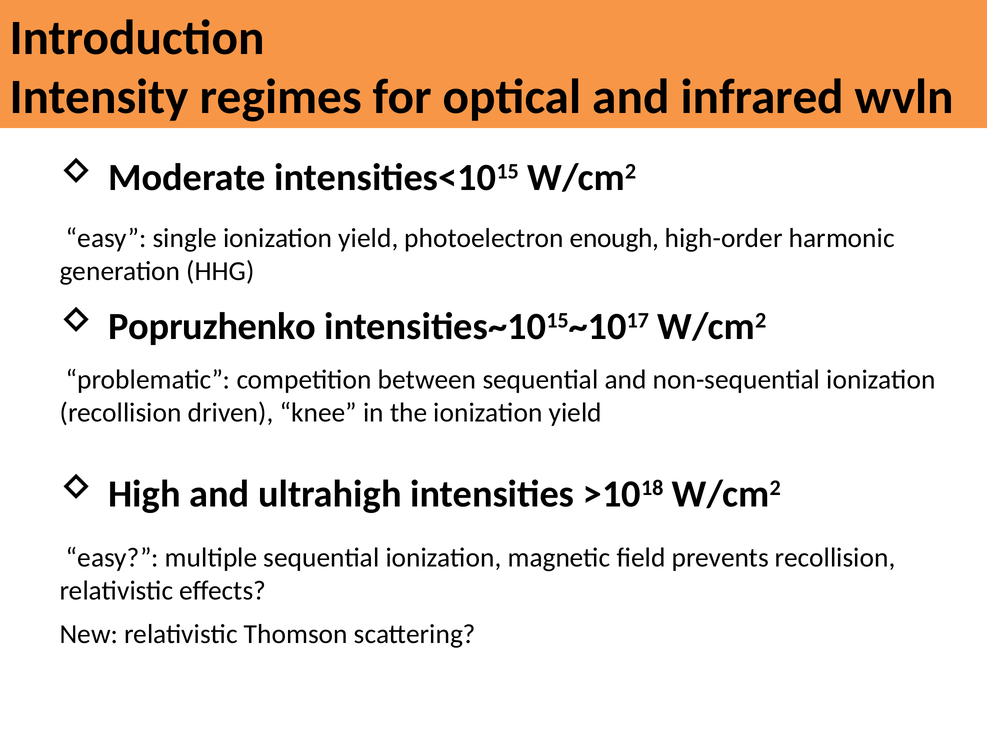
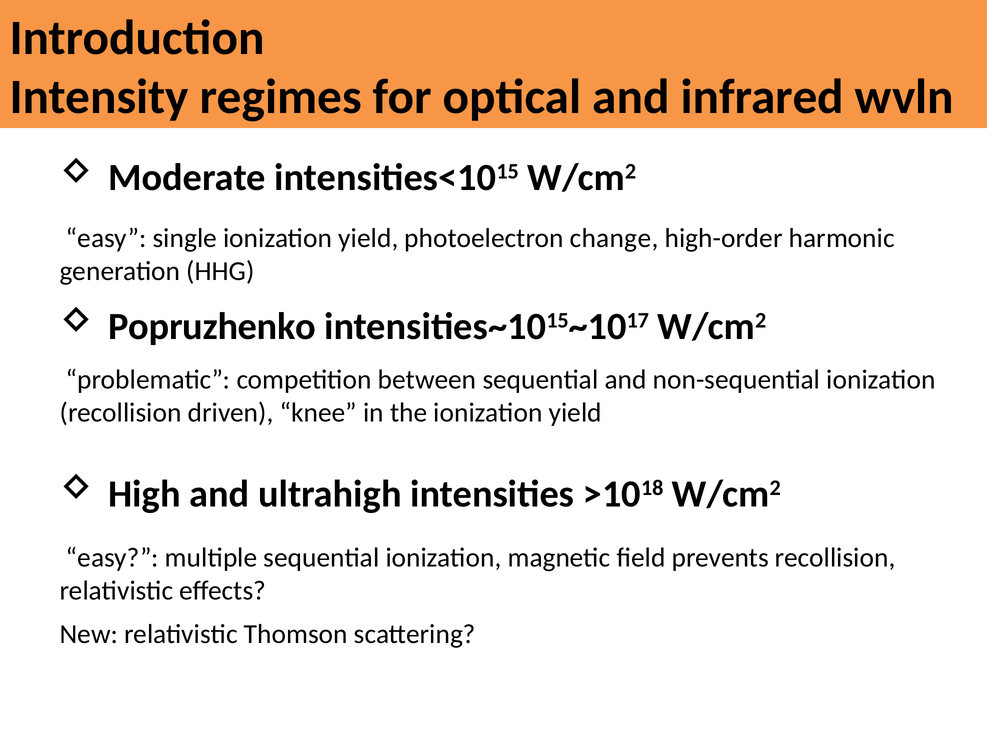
enough: enough -> change
